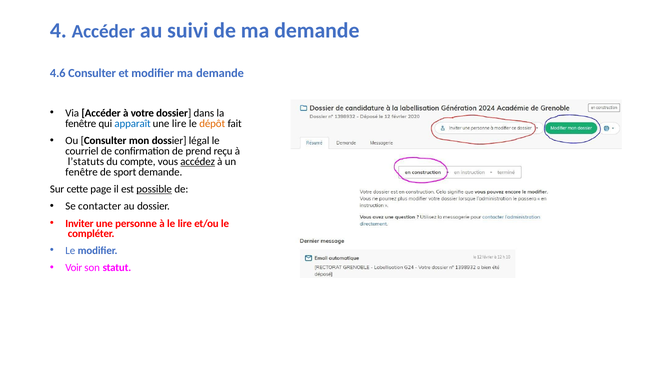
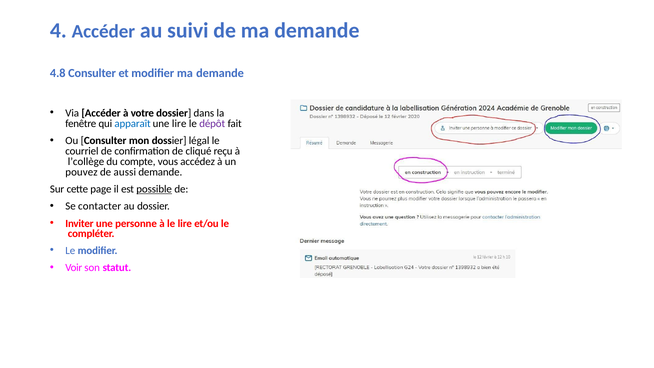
4.6: 4.6 -> 4.8
dépôt colour: orange -> purple
prend: prend -> cliqué
l’statuts: l’statuts -> l’collège
accédez underline: present -> none
fenêtre at (82, 172): fenêtre -> pouvez
sport: sport -> aussi
